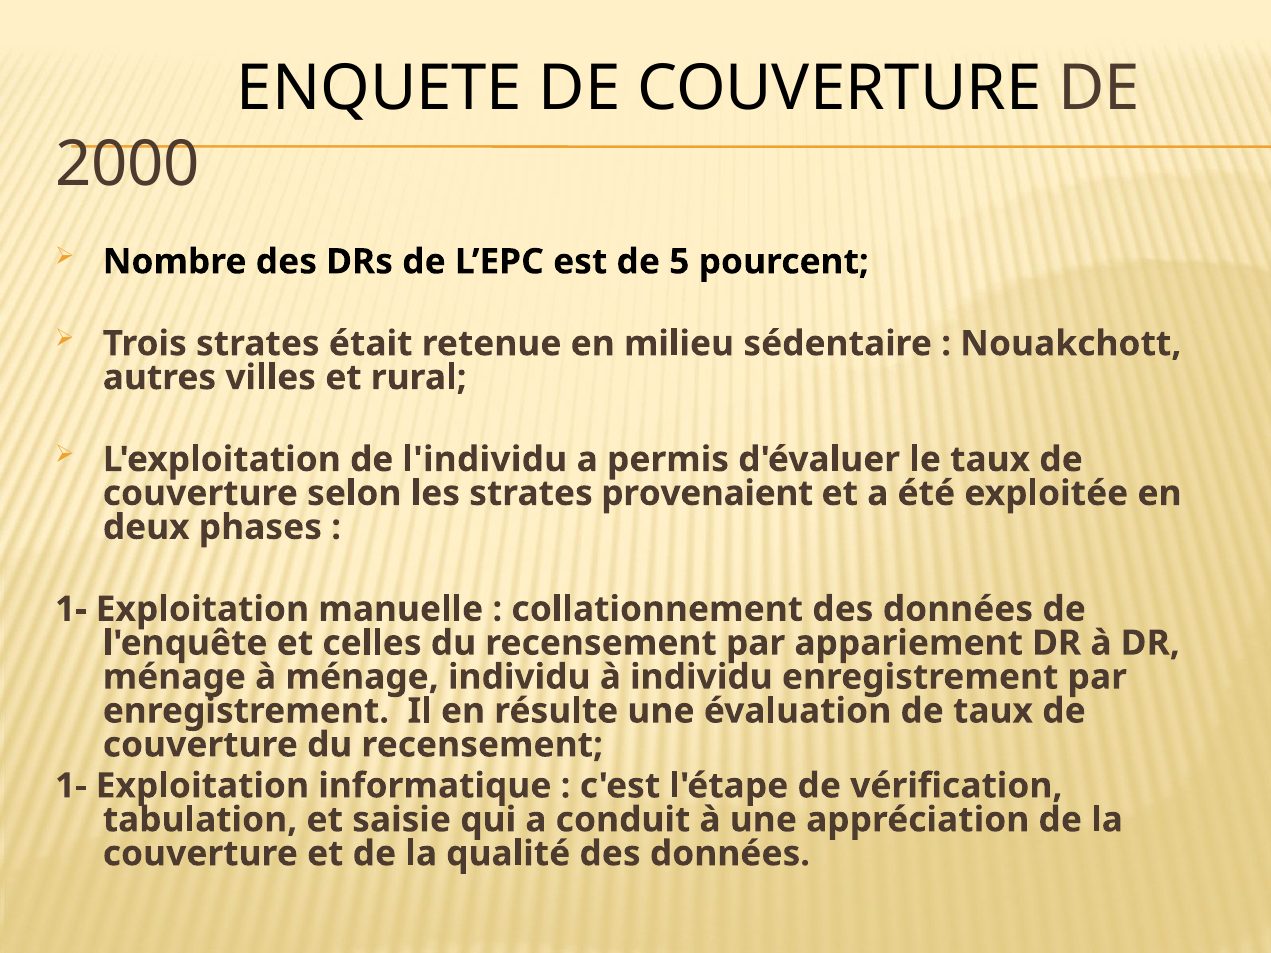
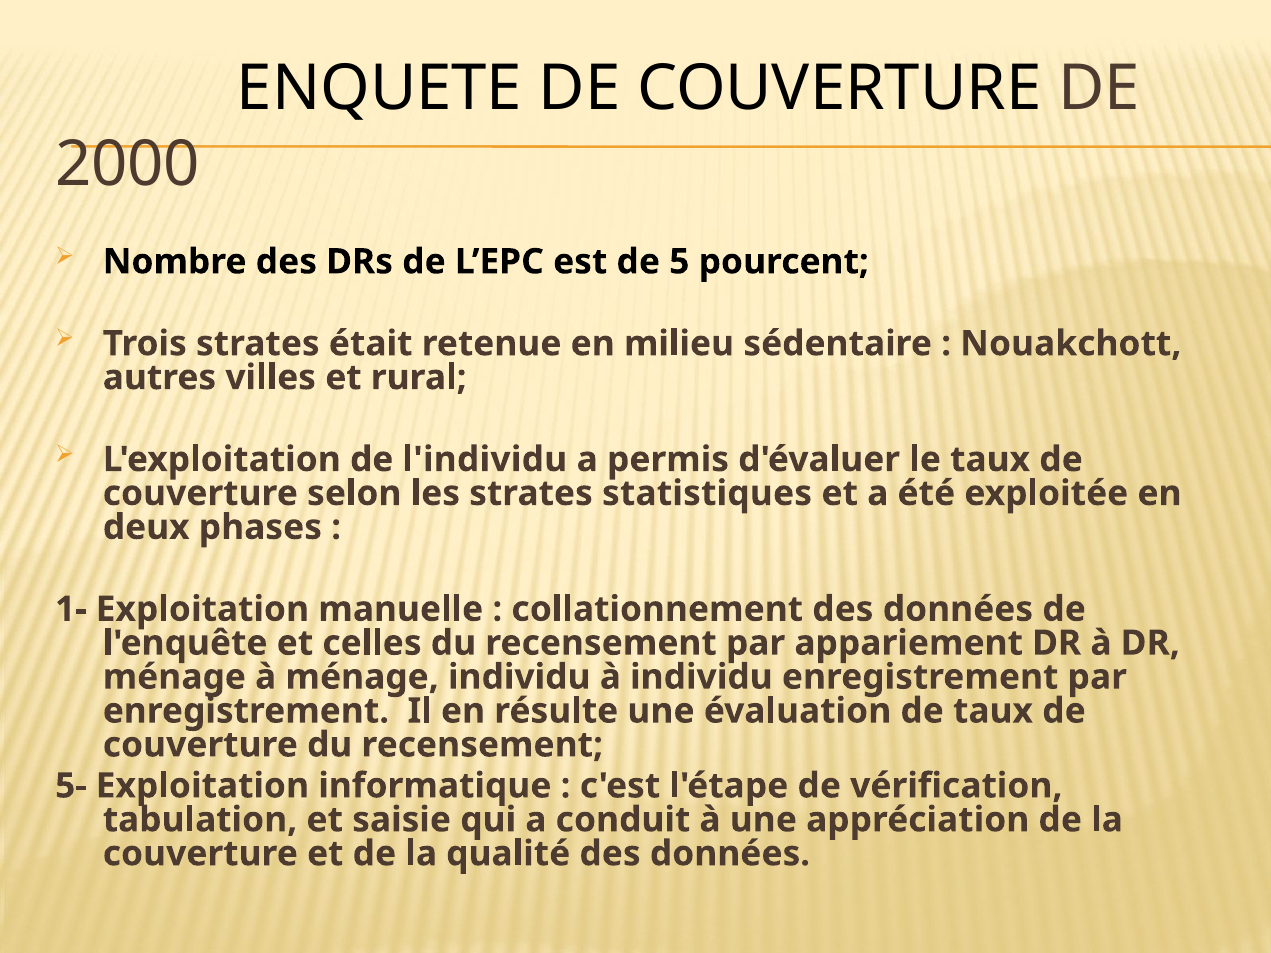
provenaient: provenaient -> statistiques
1- at (71, 786): 1- -> 5-
